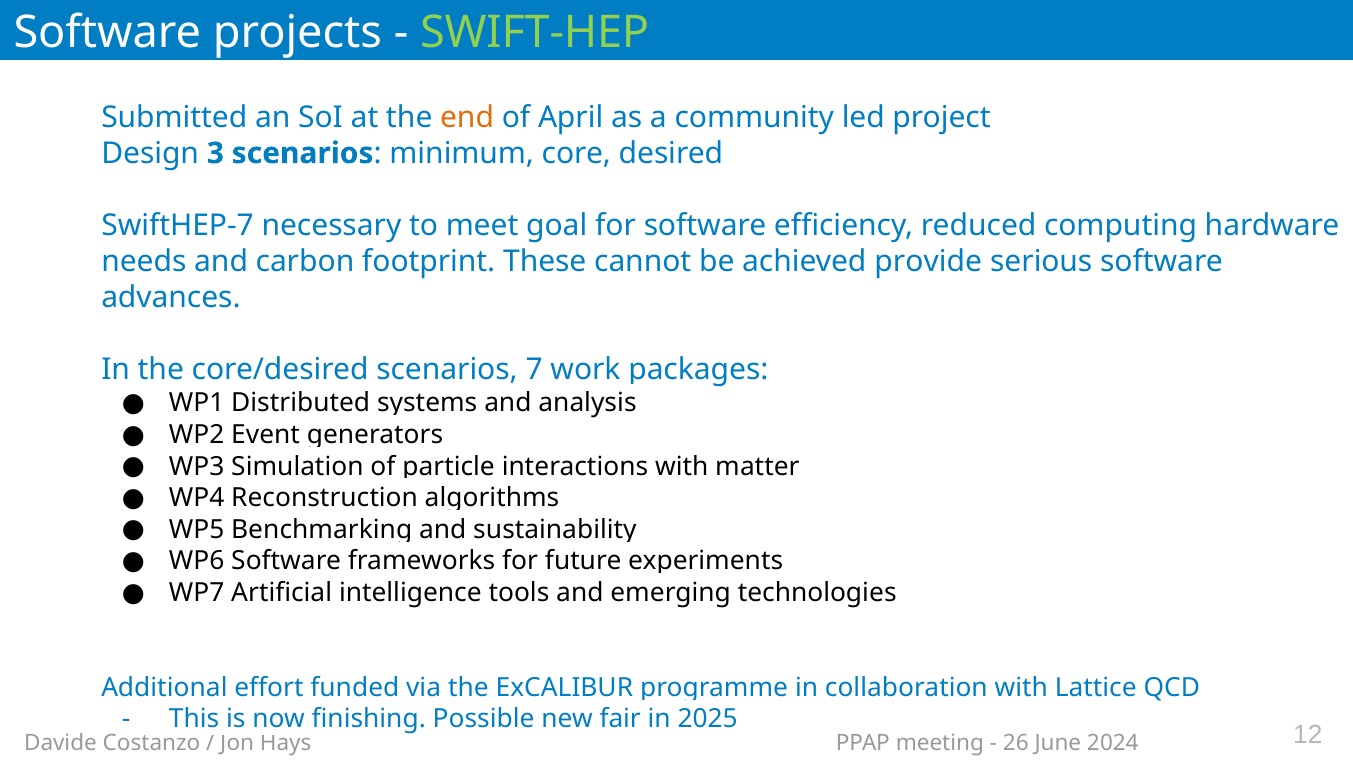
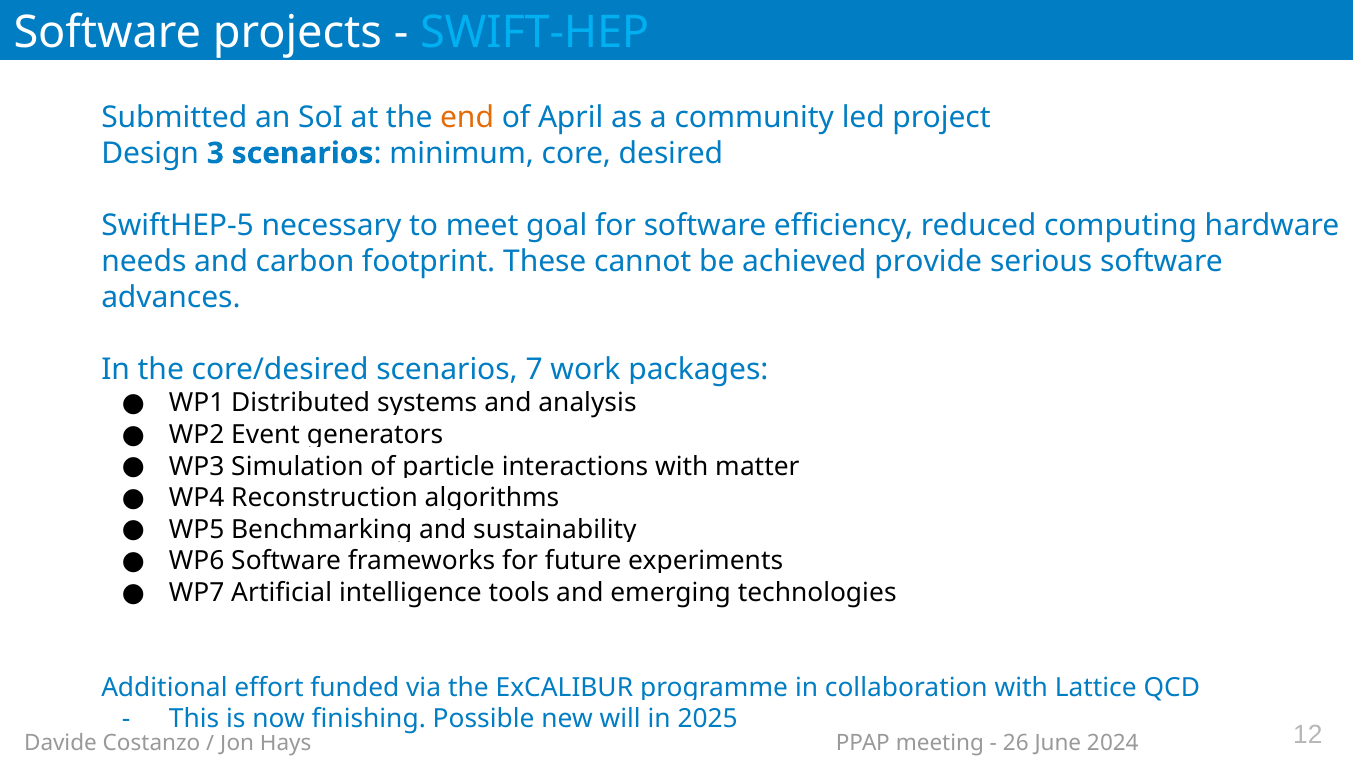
SWIFT-HEP colour: light green -> light blue
SwiftHEP-7: SwiftHEP-7 -> SwiftHEP-5
fair: fair -> will
